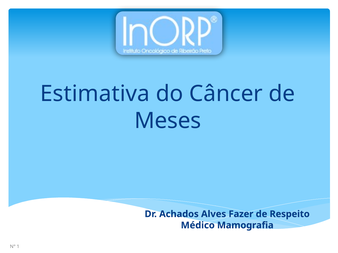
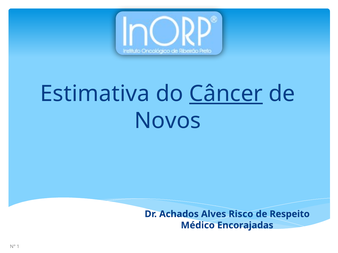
Câncer underline: none -> present
Meses: Meses -> Novos
Fazer: Fazer -> Risco
Mamografia: Mamografia -> Encorajadas
